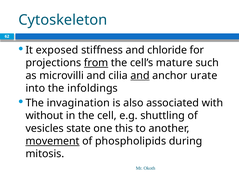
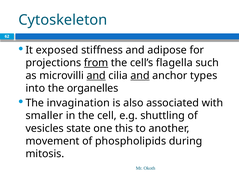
chloride: chloride -> adipose
mature: mature -> flagella
and at (96, 76) underline: none -> present
urate: urate -> types
infoldings: infoldings -> organelles
without: without -> smaller
movement underline: present -> none
